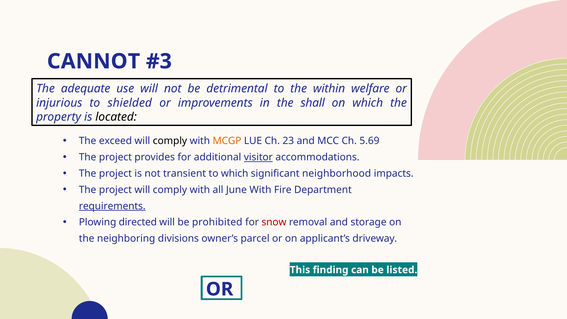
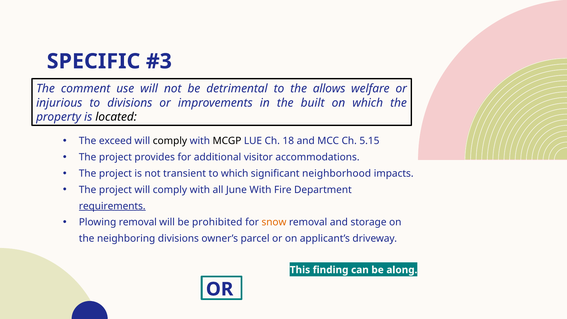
CANNOT: CANNOT -> SPECIFIC
adequate: adequate -> comment
within: within -> allows
to shielded: shielded -> divisions
shall: shall -> built
MCGP colour: orange -> black
23: 23 -> 18
5.69: 5.69 -> 5.15
visitor underline: present -> none
Plowing directed: directed -> removal
snow colour: red -> orange
listed: listed -> along
